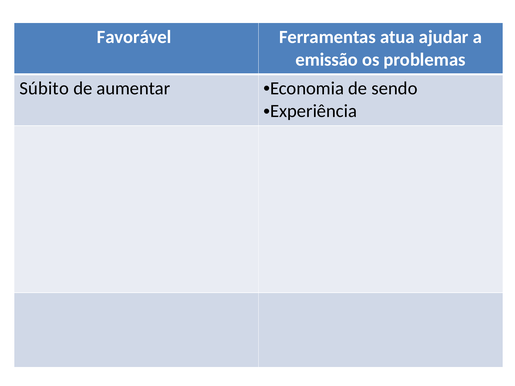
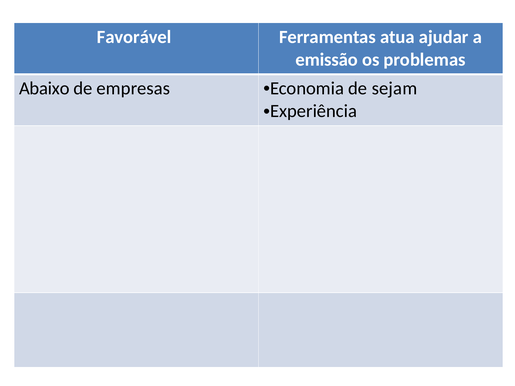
Súbito: Súbito -> Abaixo
aumentar: aumentar -> empresas
sendo: sendo -> sejam
